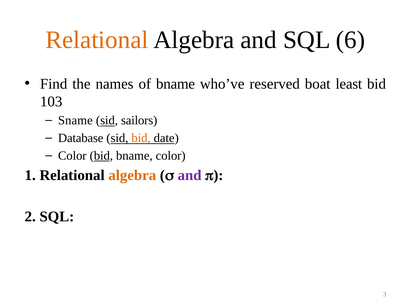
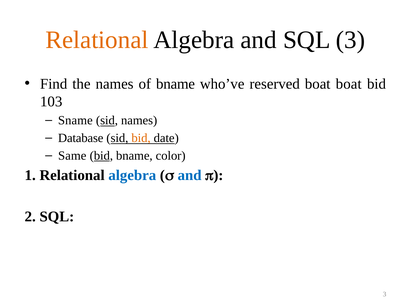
and SQL 6: 6 -> 3
boat least: least -> boat
sid sailors: sailors -> names
Color at (72, 156): Color -> Same
algebra at (132, 175) colour: orange -> blue
and at (190, 175) colour: purple -> blue
